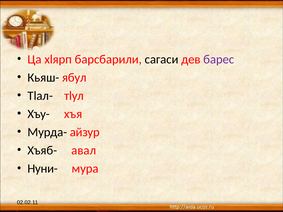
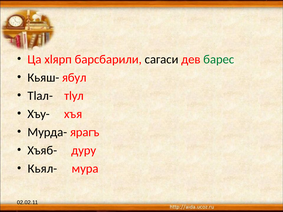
барес colour: purple -> green
айзур: айзур -> ярагъ
авал: авал -> дуру
Нуни-: Нуни- -> Кьял-
